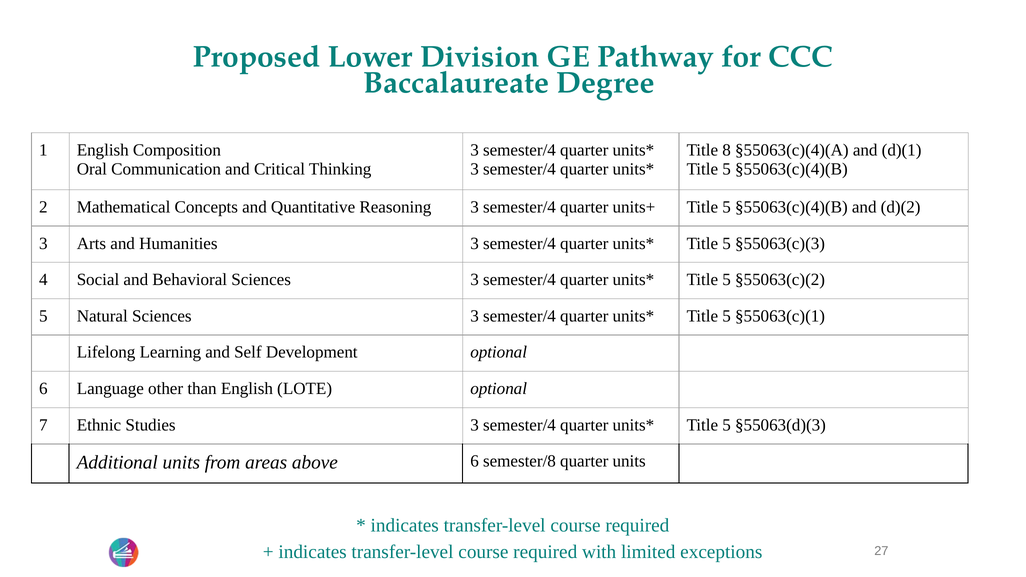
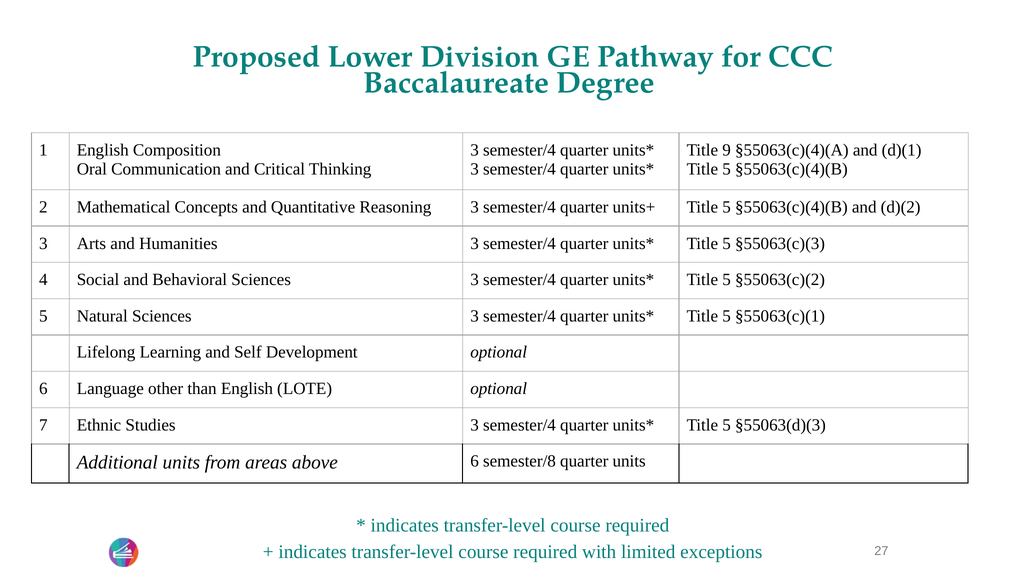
8: 8 -> 9
